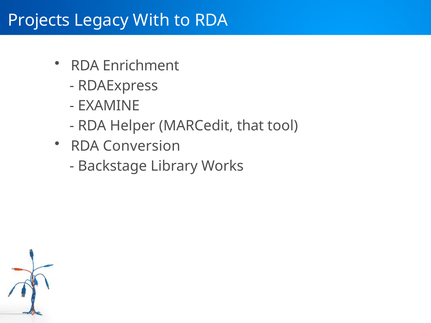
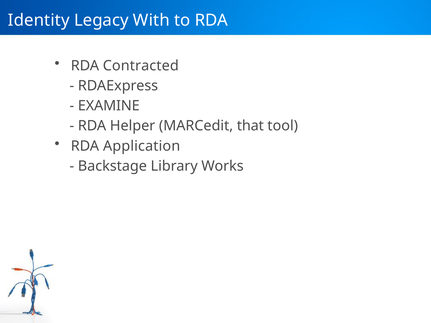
Projects: Projects -> Identity
Enrichment: Enrichment -> Contracted
Conversion: Conversion -> Application
